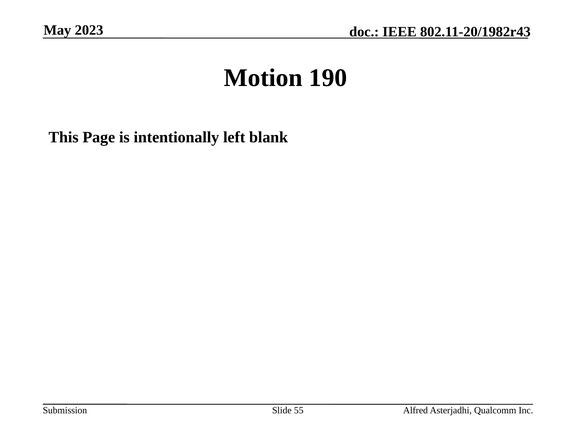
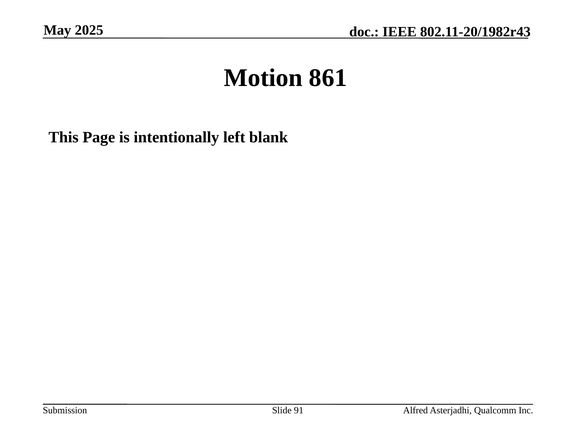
2023: 2023 -> 2025
190: 190 -> 861
55: 55 -> 91
